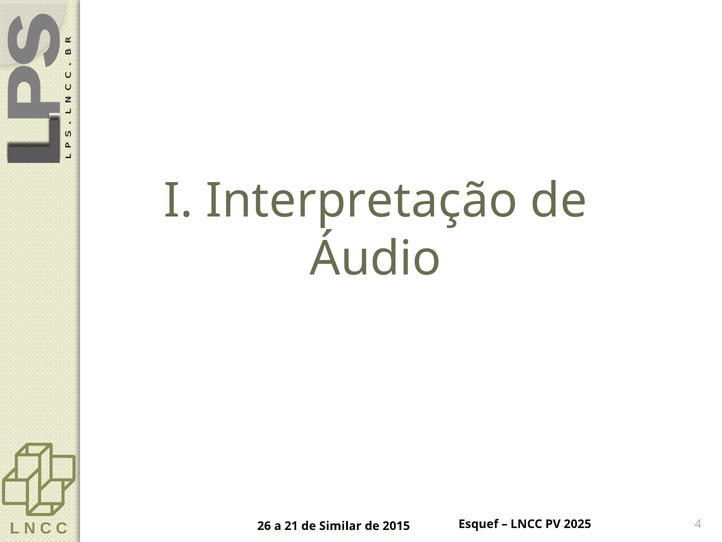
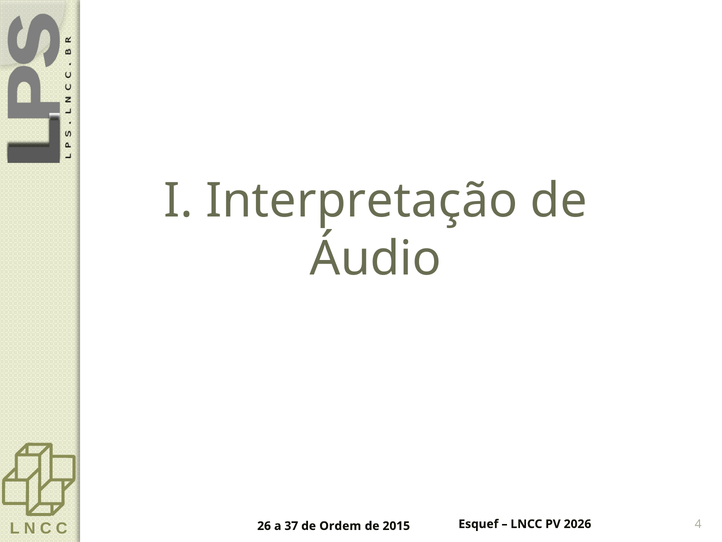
2025: 2025 -> 2026
21: 21 -> 37
Similar: Similar -> Ordem
